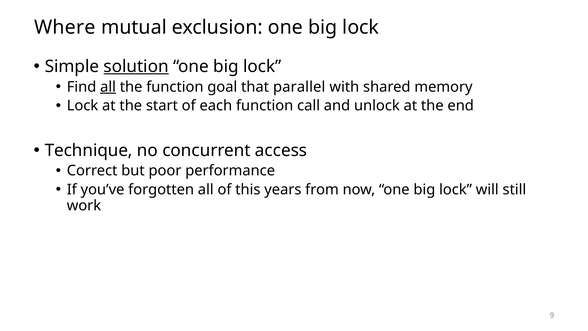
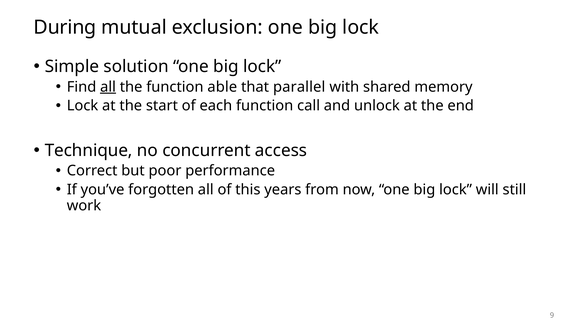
Where: Where -> During
solution underline: present -> none
goal: goal -> able
